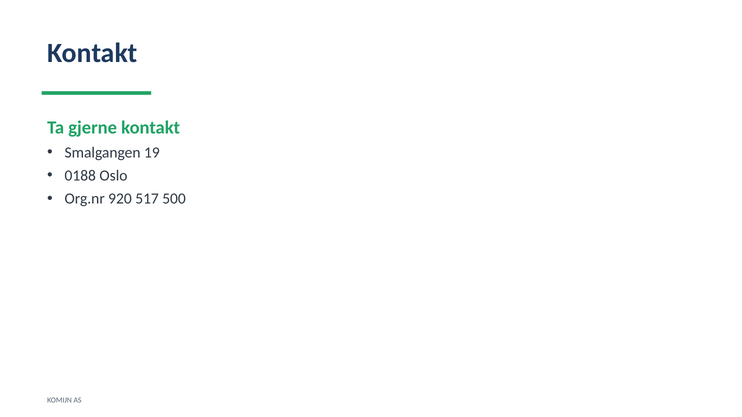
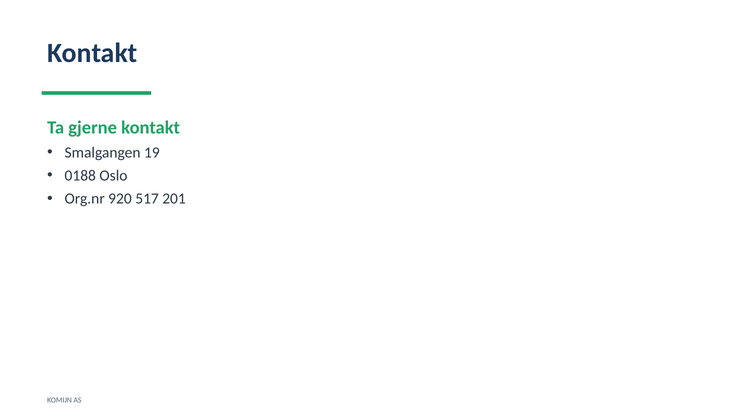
500: 500 -> 201
